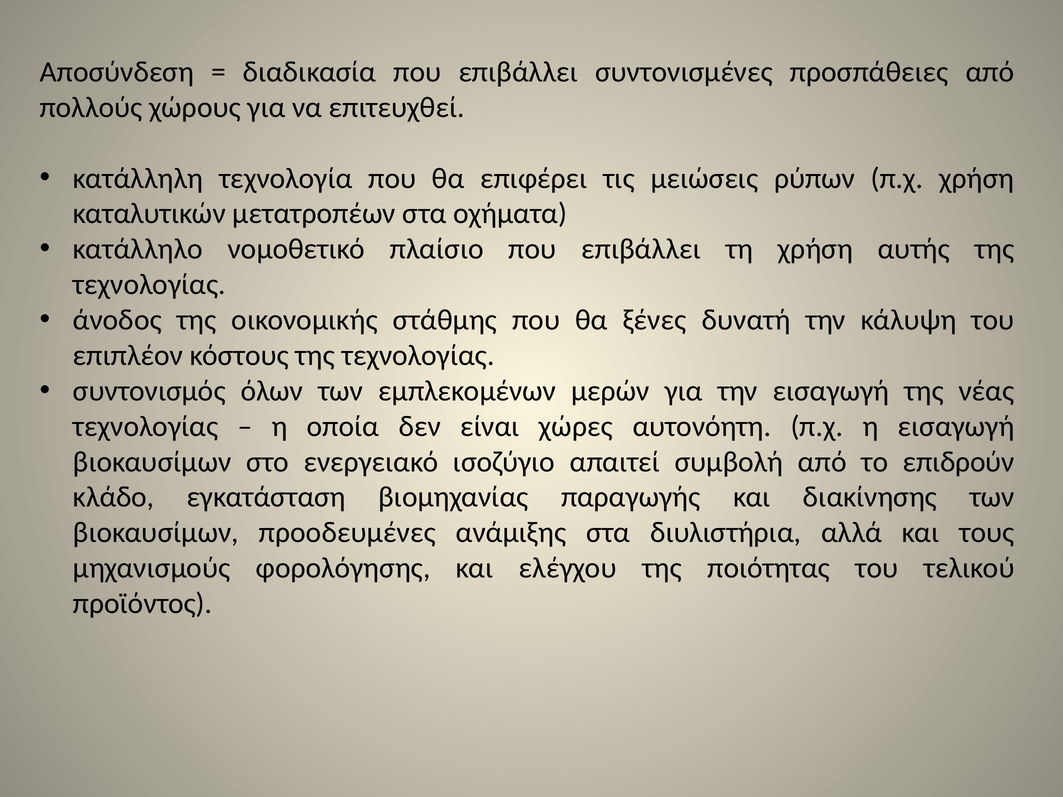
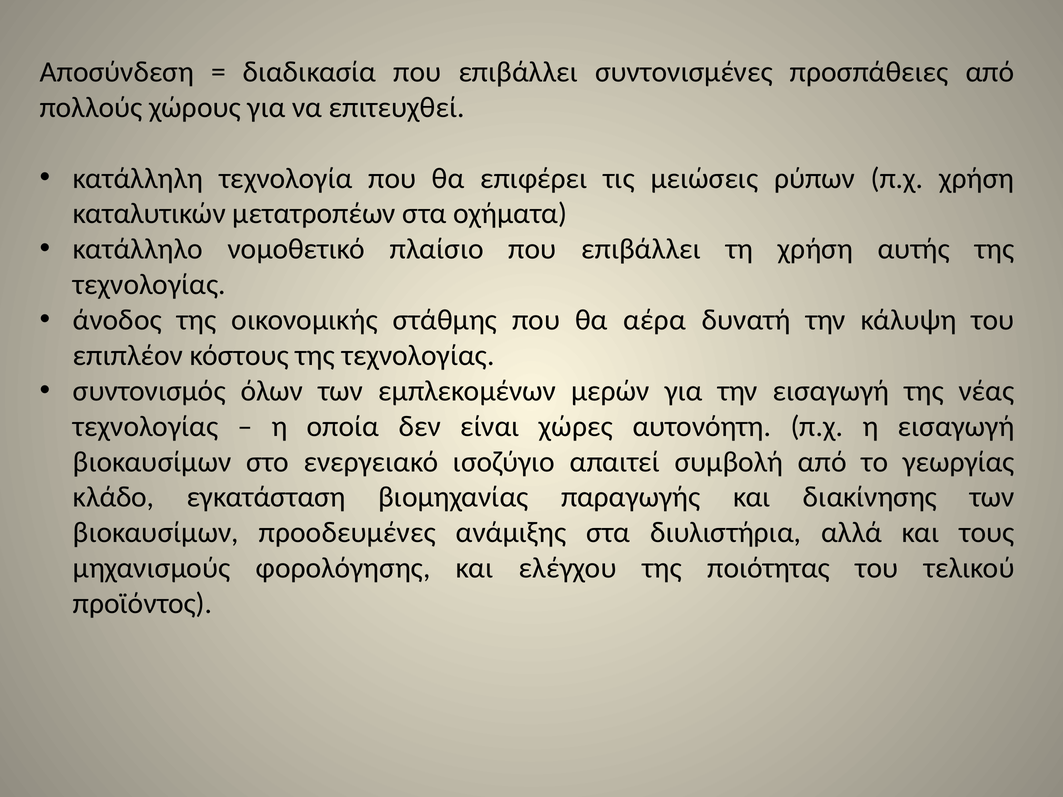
ξένες: ξένες -> αέρα
επιδρούν: επιδρούν -> γεωργίας
